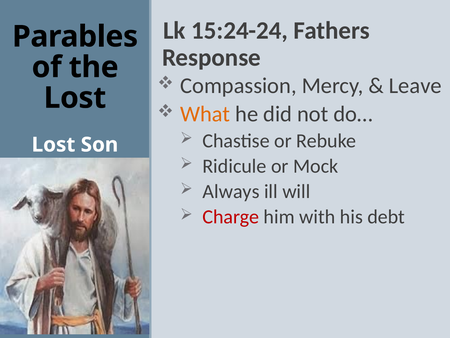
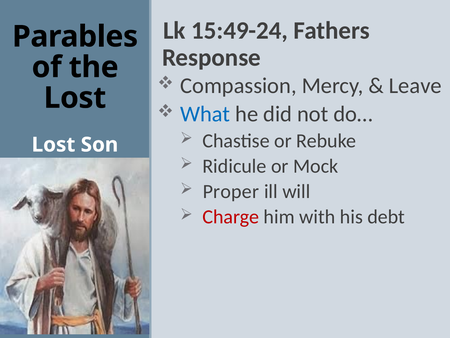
15:24-24: 15:24-24 -> 15:49-24
What colour: orange -> blue
Always: Always -> Proper
